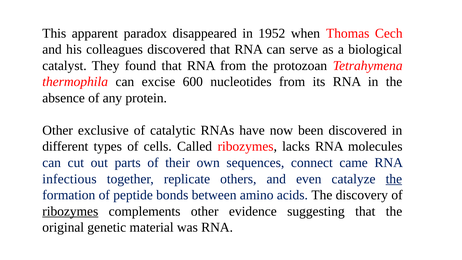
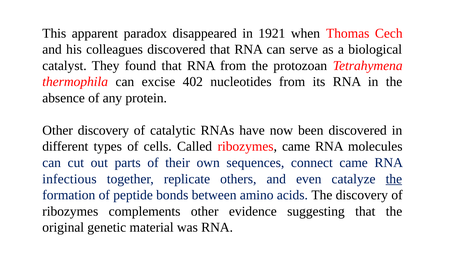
1952: 1952 -> 1921
600: 600 -> 402
Other exclusive: exclusive -> discovery
ribozymes lacks: lacks -> came
ribozymes at (70, 211) underline: present -> none
